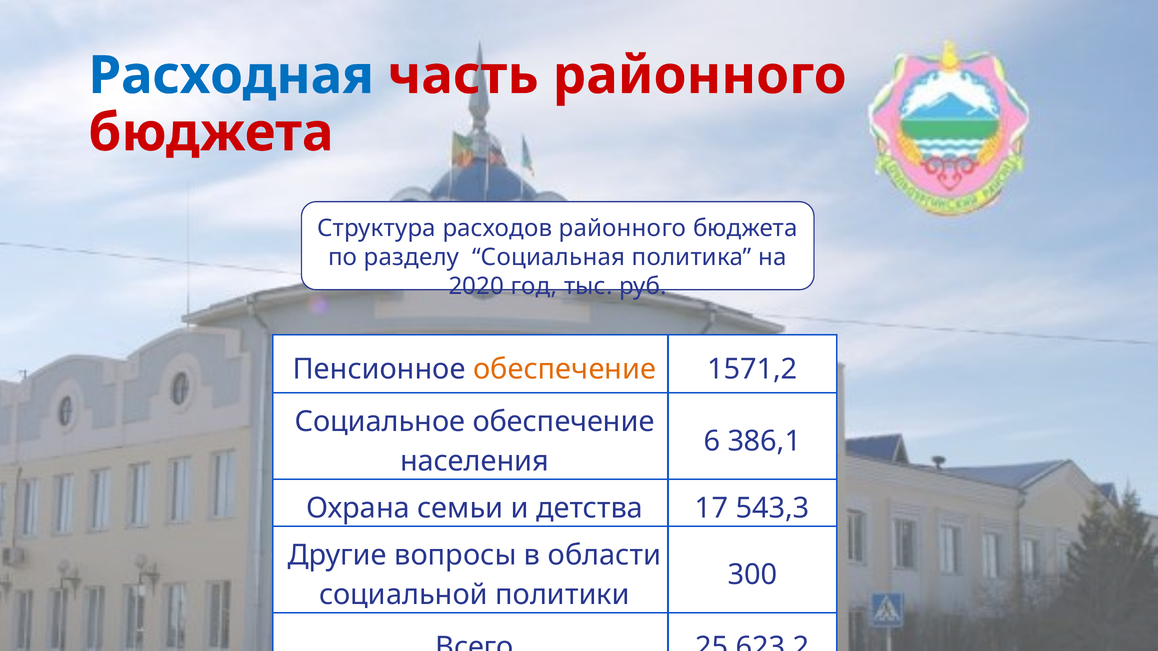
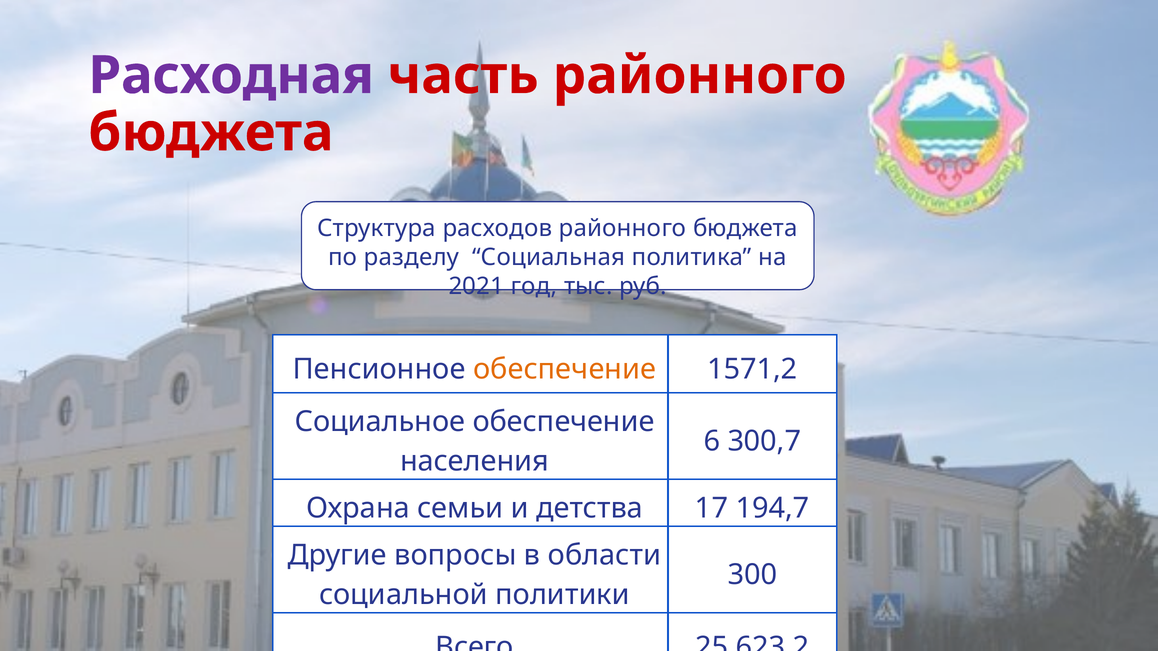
Расходная colour: blue -> purple
2020: 2020 -> 2021
386,1: 386,1 -> 300,7
543,3: 543,3 -> 194,7
